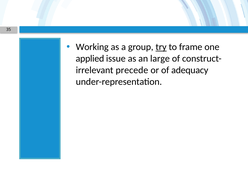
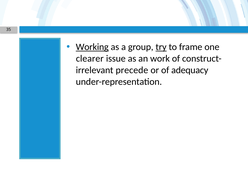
Working underline: none -> present
applied: applied -> clearer
large: large -> work
